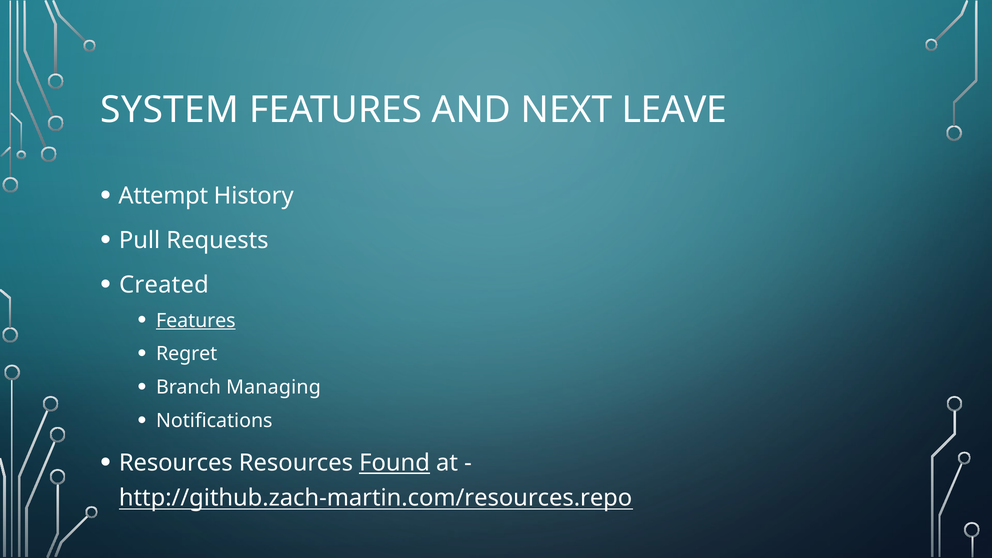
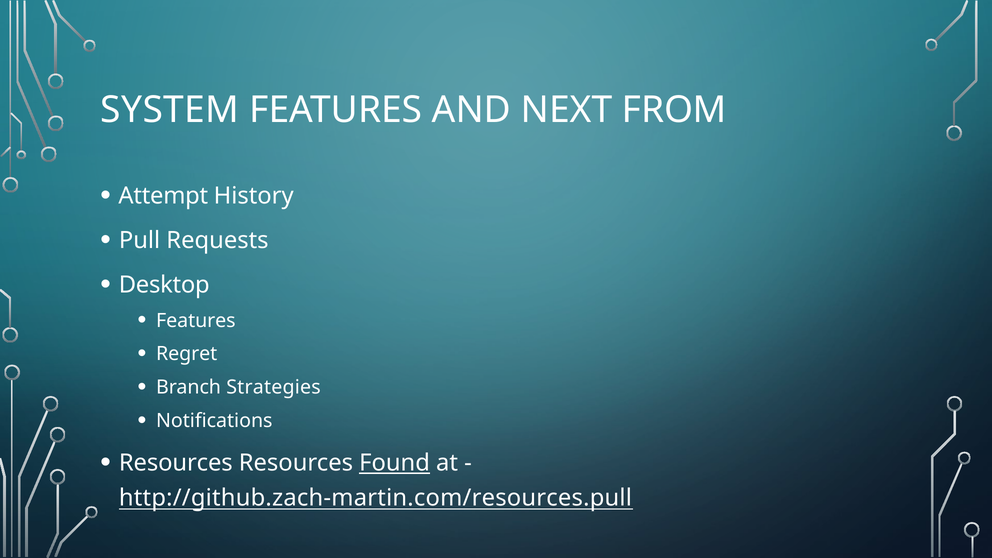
LEAVE: LEAVE -> FROM
Created: Created -> Desktop
Features at (196, 321) underline: present -> none
Managing: Managing -> Strategies
http://github.zach-martin.com/resources.repo: http://github.zach-martin.com/resources.repo -> http://github.zach-martin.com/resources.pull
